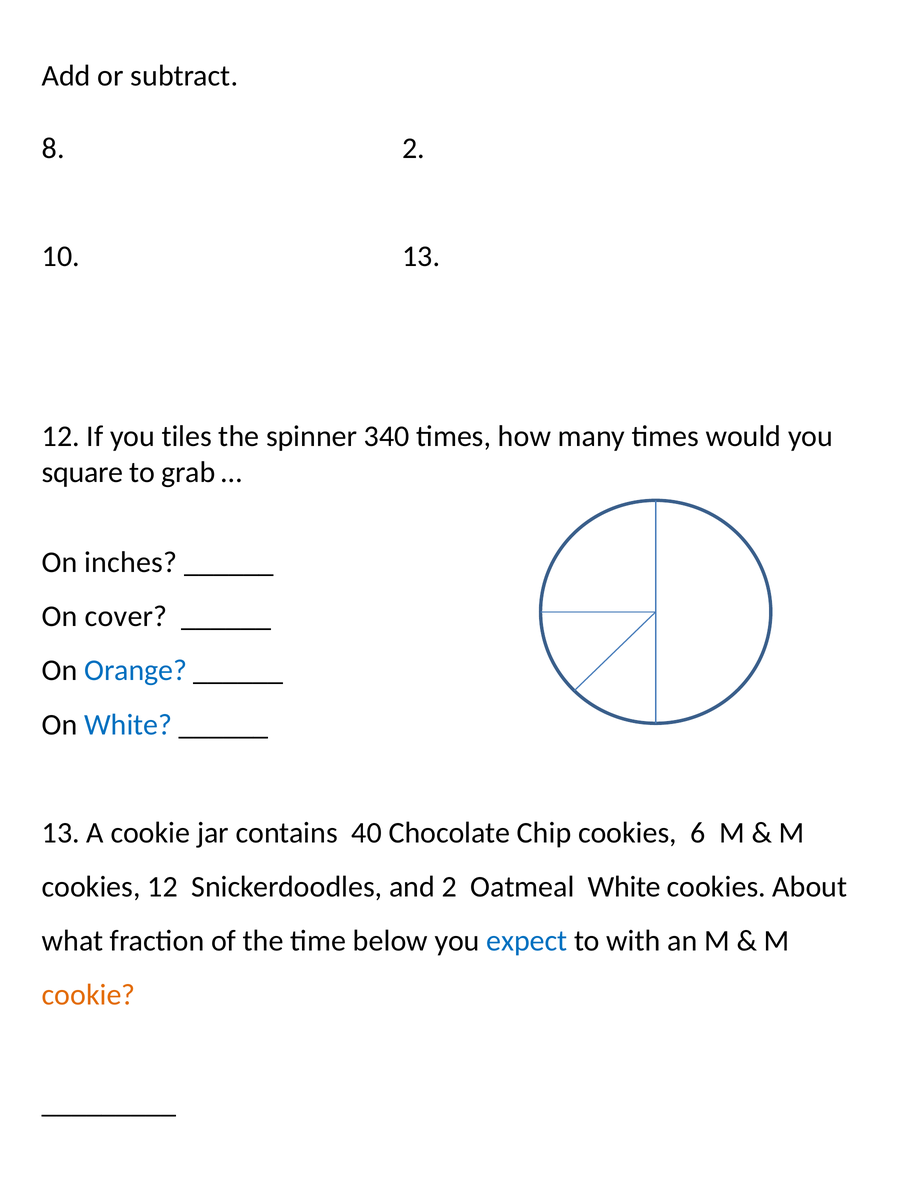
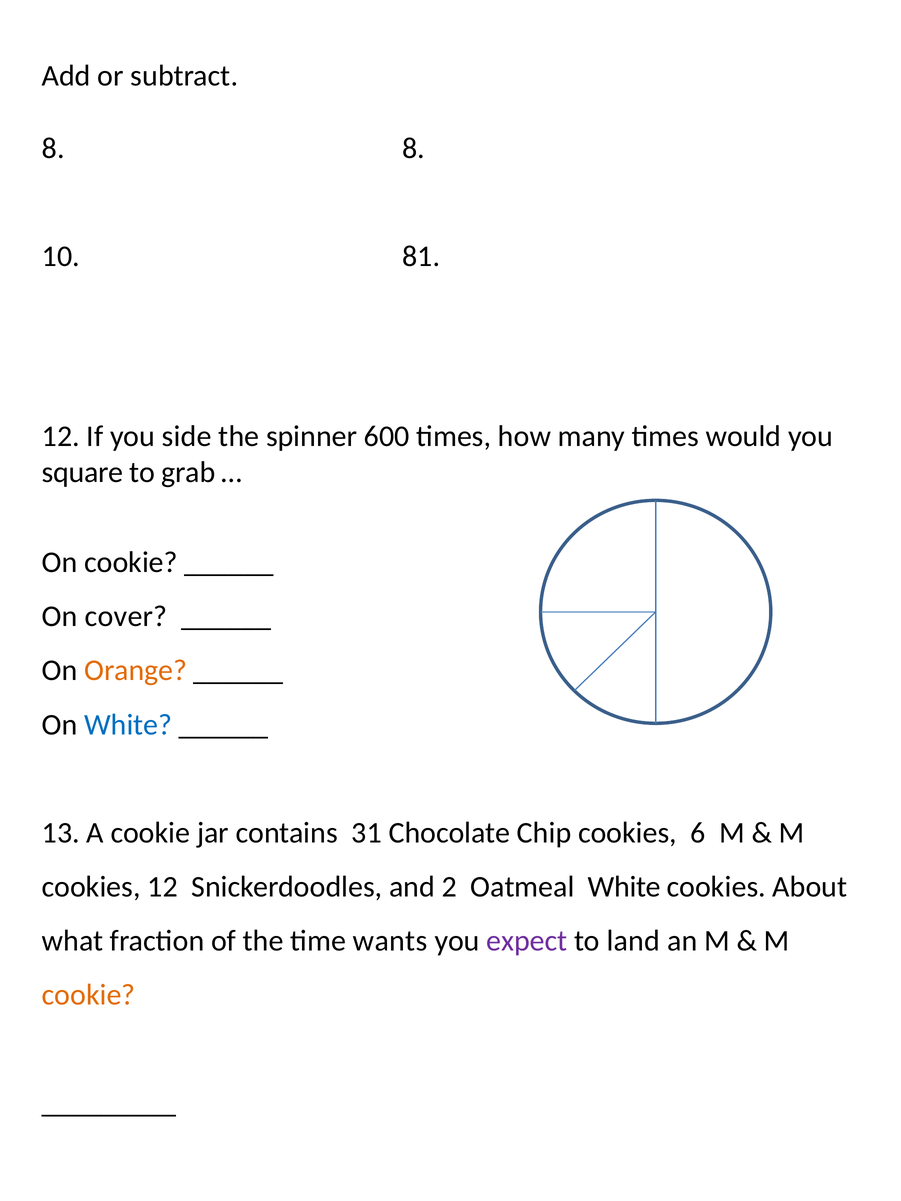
8 2: 2 -> 8
10 13: 13 -> 81
tiles: tiles -> side
340: 340 -> 600
On inches: inches -> cookie
Orange colour: blue -> orange
40: 40 -> 31
below: below -> wants
expect colour: blue -> purple
with: with -> land
